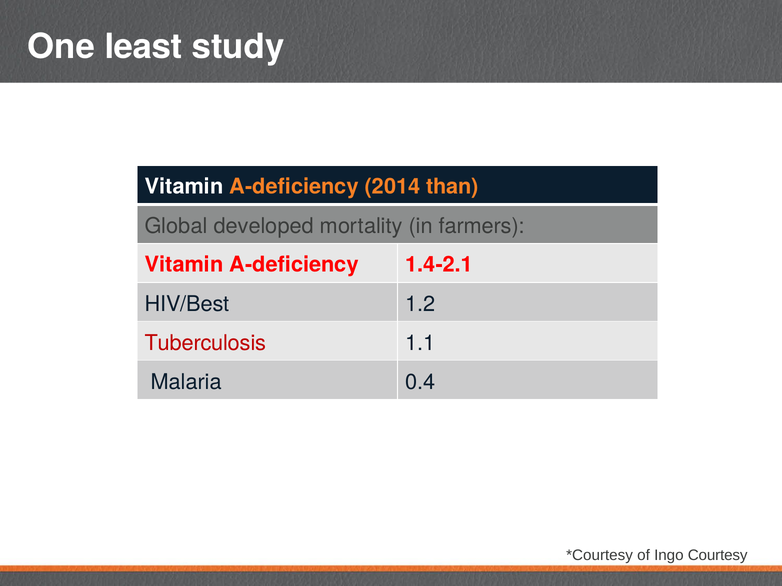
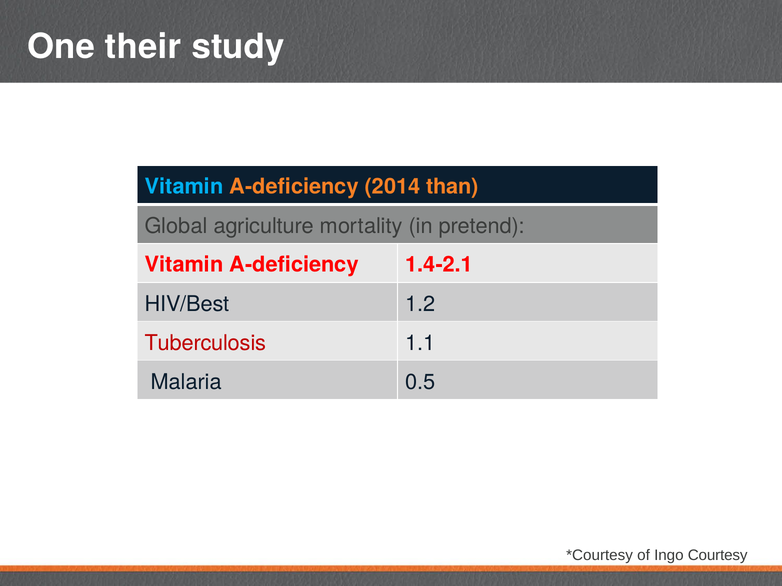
least: least -> their
Vitamin at (184, 187) colour: white -> light blue
developed: developed -> agriculture
farmers: farmers -> pretend
0.4: 0.4 -> 0.5
